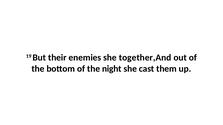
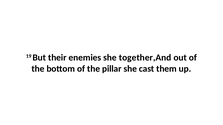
night: night -> pillar
